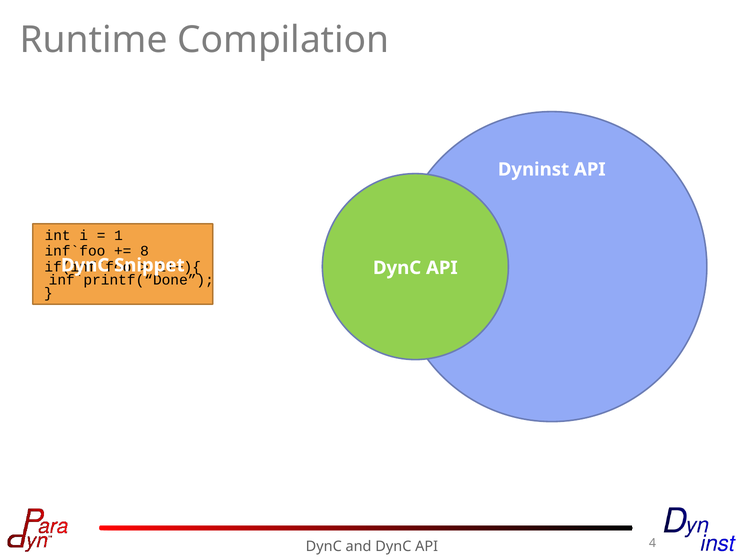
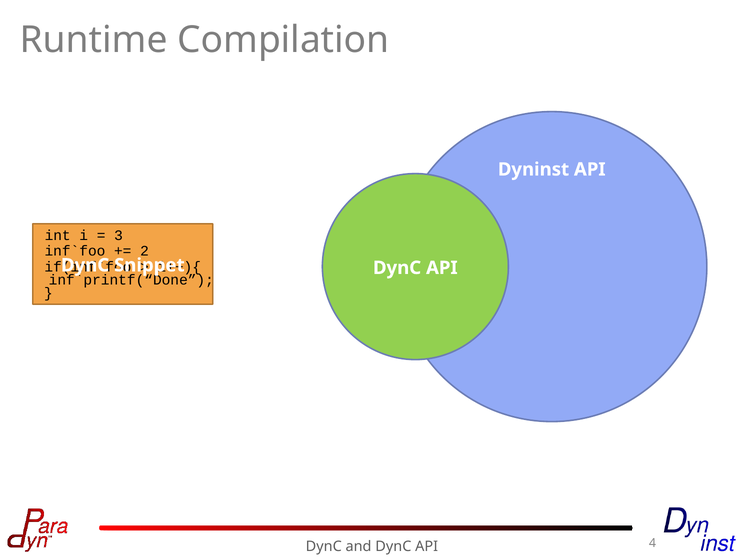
1: 1 -> 3
8: 8 -> 2
